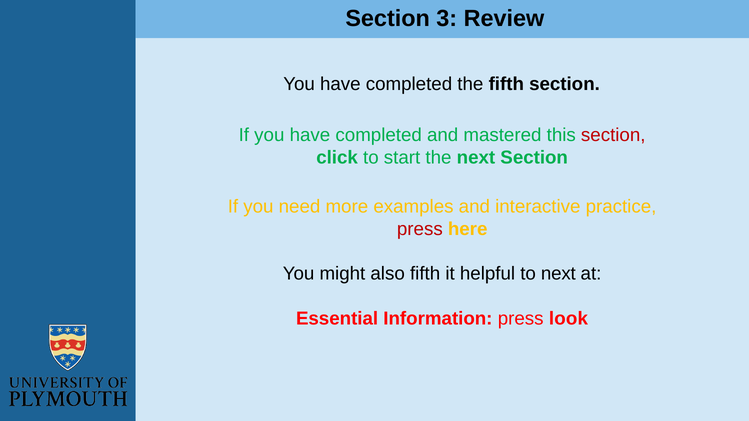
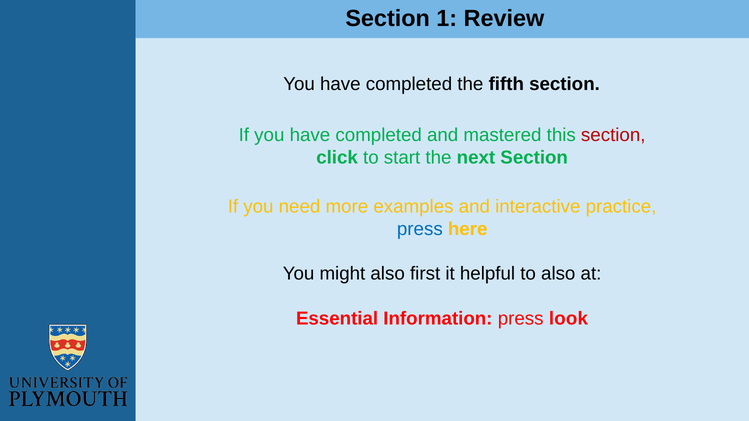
3: 3 -> 1
press at (420, 229) colour: red -> blue
also fifth: fifth -> first
to next: next -> also
